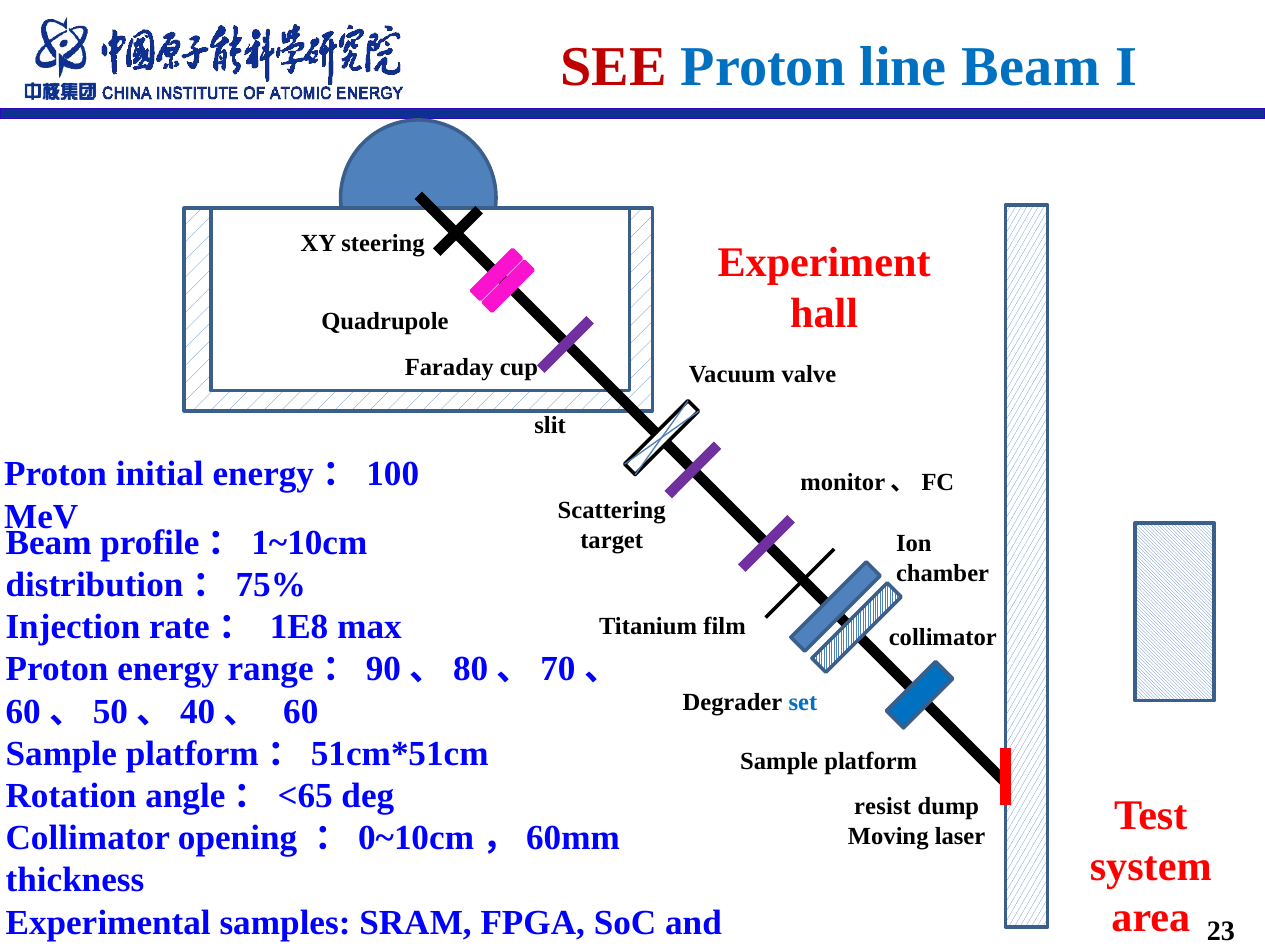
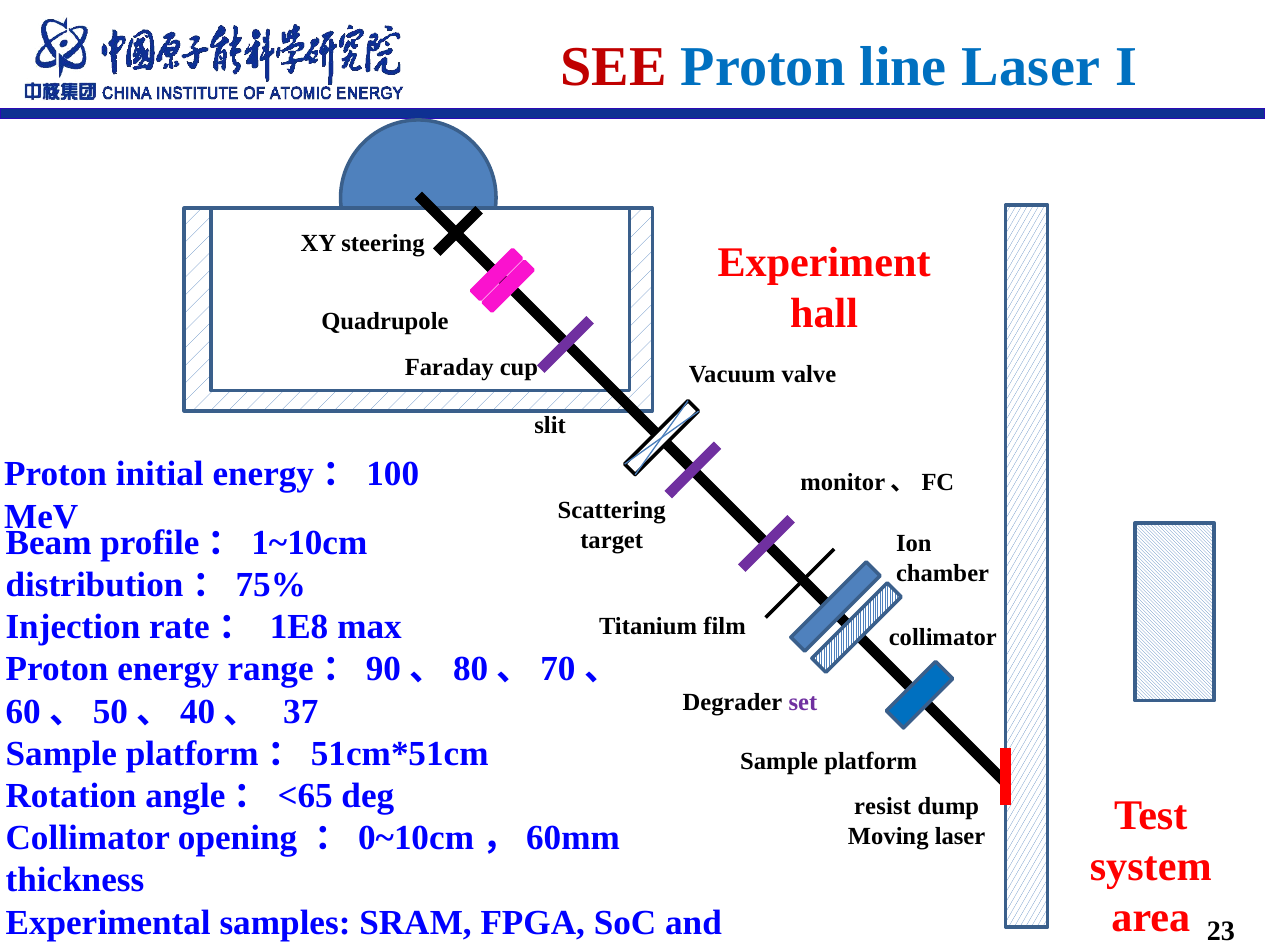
line Beam: Beam -> Laser
set colour: blue -> purple
60: 60 -> 37
